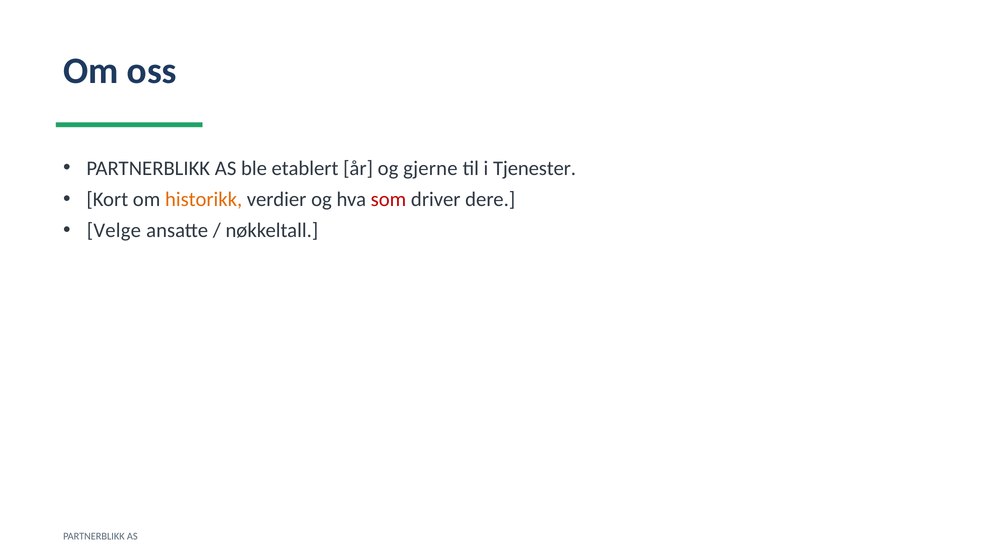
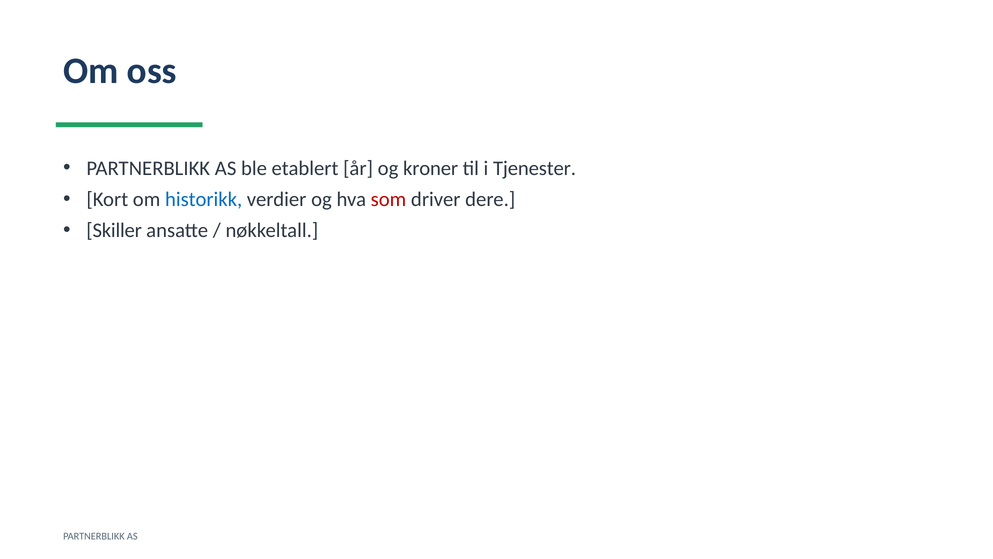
gjerne: gjerne -> kroner
historikk colour: orange -> blue
Velge: Velge -> Skiller
